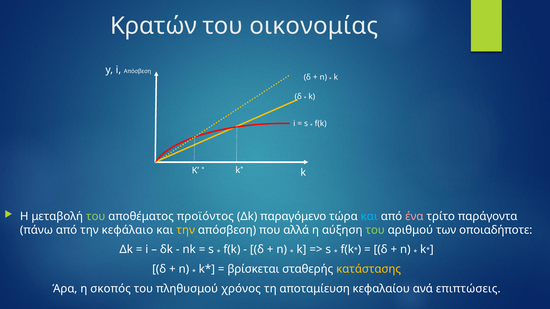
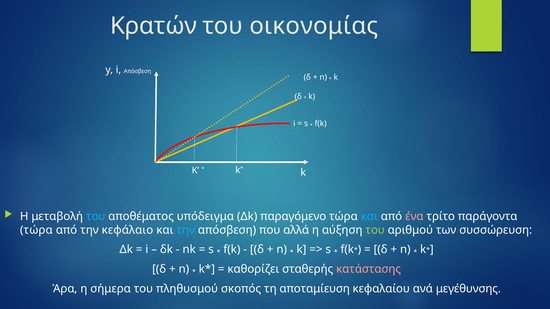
του at (96, 217) colour: light green -> light blue
προϊόντος: προϊόντος -> υπόδειγμα
πάνω at (36, 230): πάνω -> τώρα
την at (186, 230) colour: yellow -> light blue
οποιαδήποτε: οποιαδήποτε -> συσσώρευση
βρίσκεται: βρίσκεται -> καθορίζει
κατάστασης colour: yellow -> pink
σκοπός: σκοπός -> σήμερα
χρόνος: χρόνος -> σκοπός
επιπτώσεις: επιπτώσεις -> μεγέθυνσης
